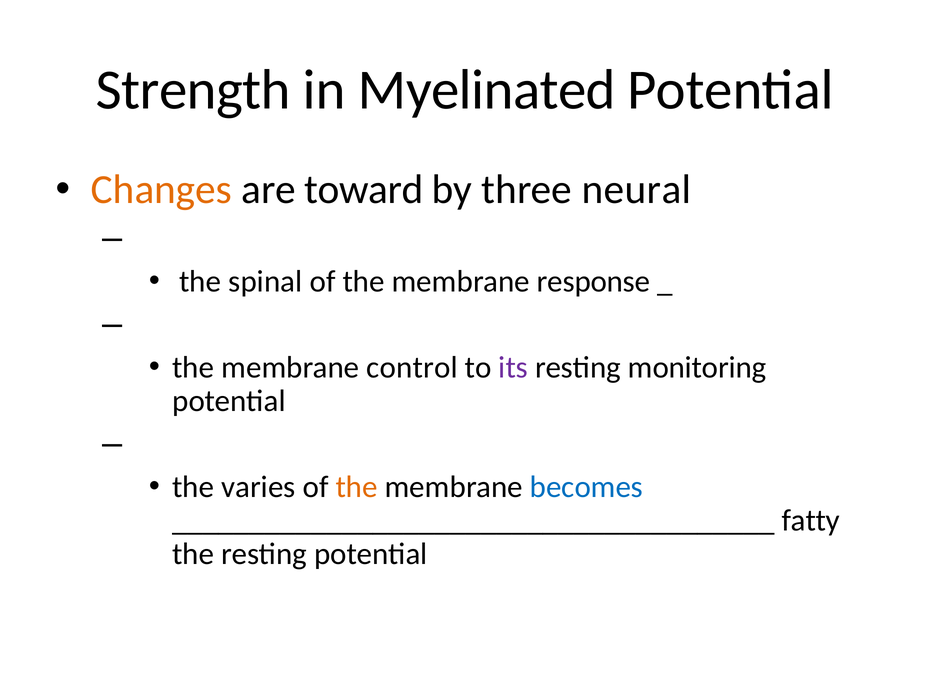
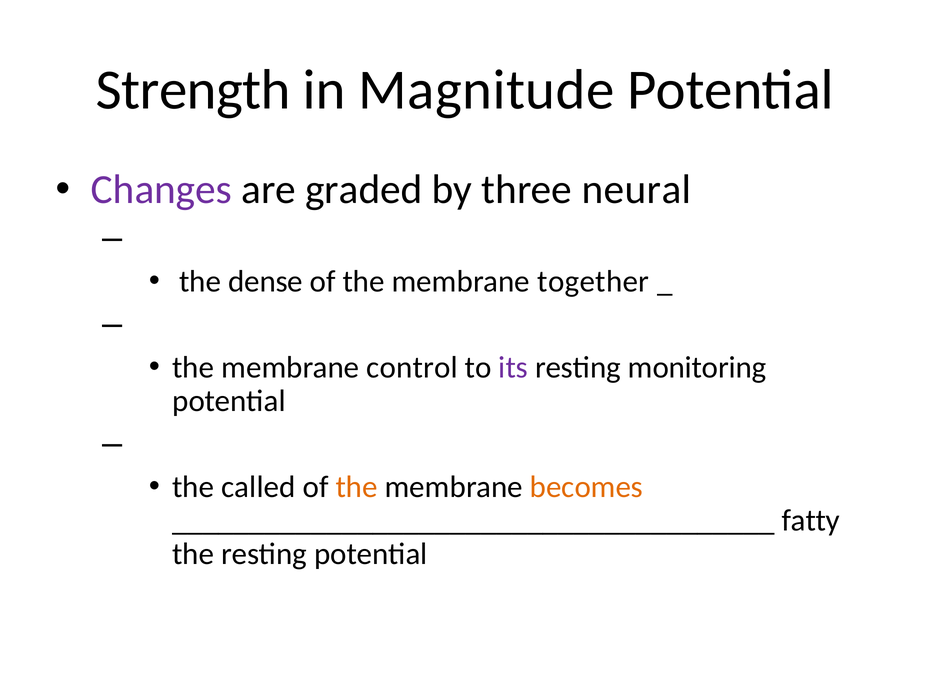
Myelinated: Myelinated -> Magnitude
Changes colour: orange -> purple
toward: toward -> graded
spinal: spinal -> dense
response: response -> together
varies: varies -> called
becomes colour: blue -> orange
